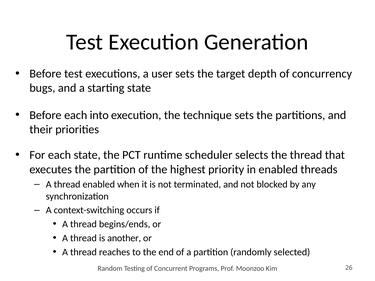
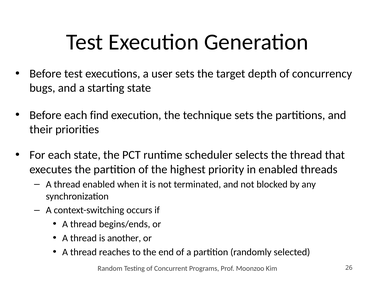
into: into -> find
